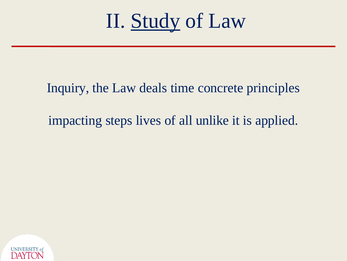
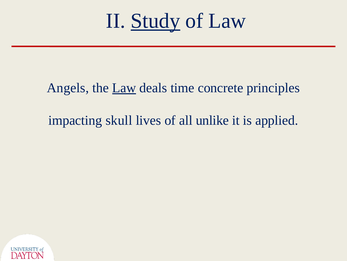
Inquiry: Inquiry -> Angels
Law at (124, 88) underline: none -> present
steps: steps -> skull
